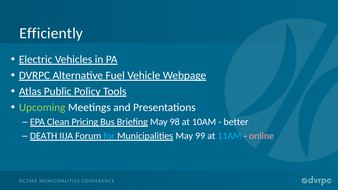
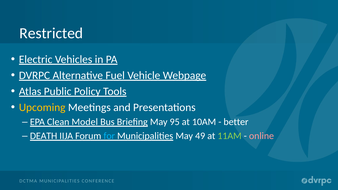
Efficiently: Efficiently -> Restricted
Upcoming colour: light green -> yellow
Pricing: Pricing -> Model
98: 98 -> 95
99: 99 -> 49
11AM colour: light blue -> light green
